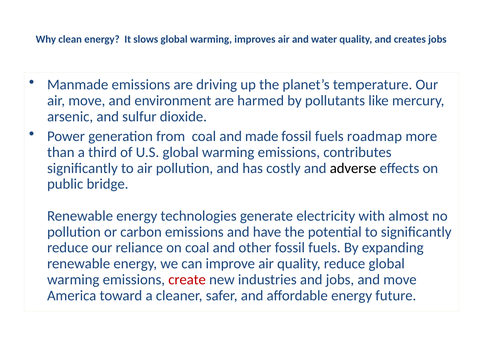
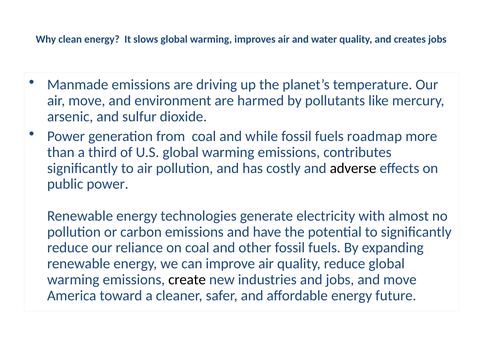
made: made -> while
public bridge: bridge -> power
create colour: red -> black
